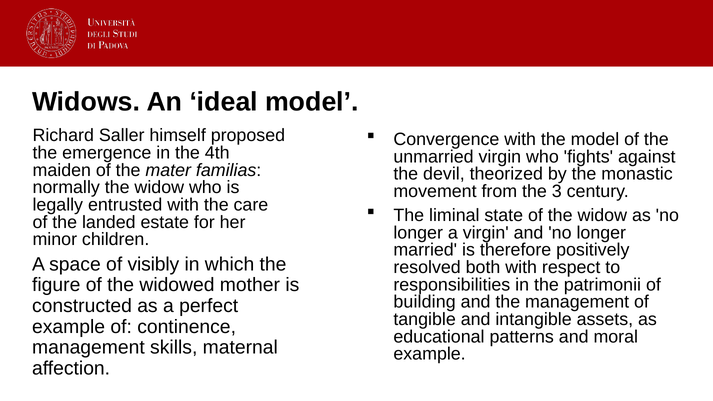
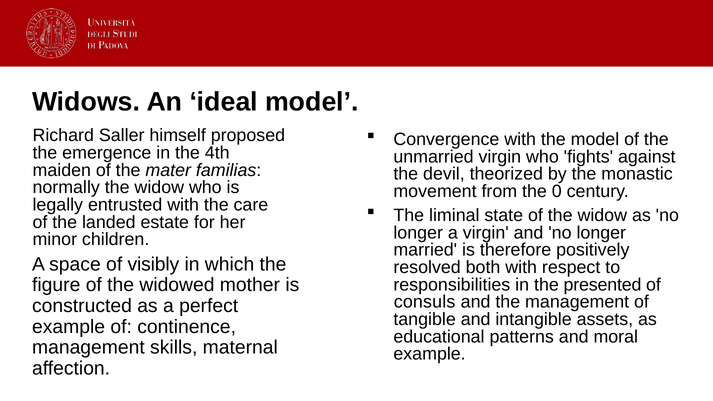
3: 3 -> 0
patrimonii: patrimonii -> presented
building: building -> consuls
